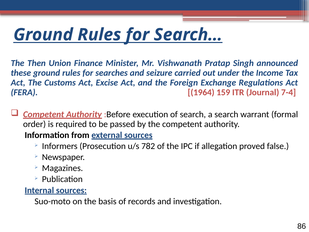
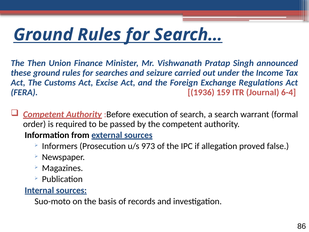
1964: 1964 -> 1936
7-4: 7-4 -> 6-4
782: 782 -> 973
